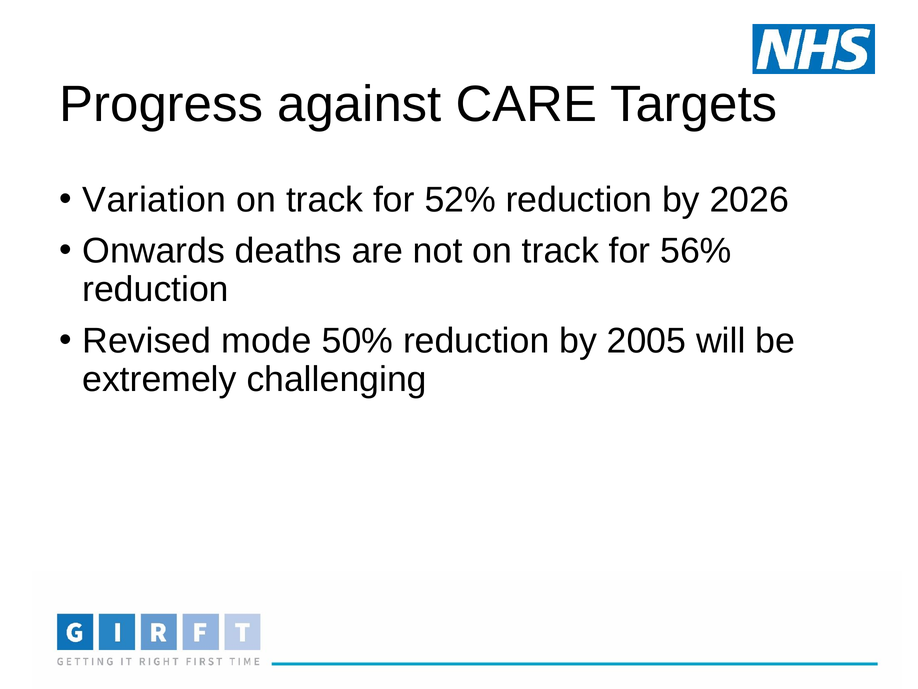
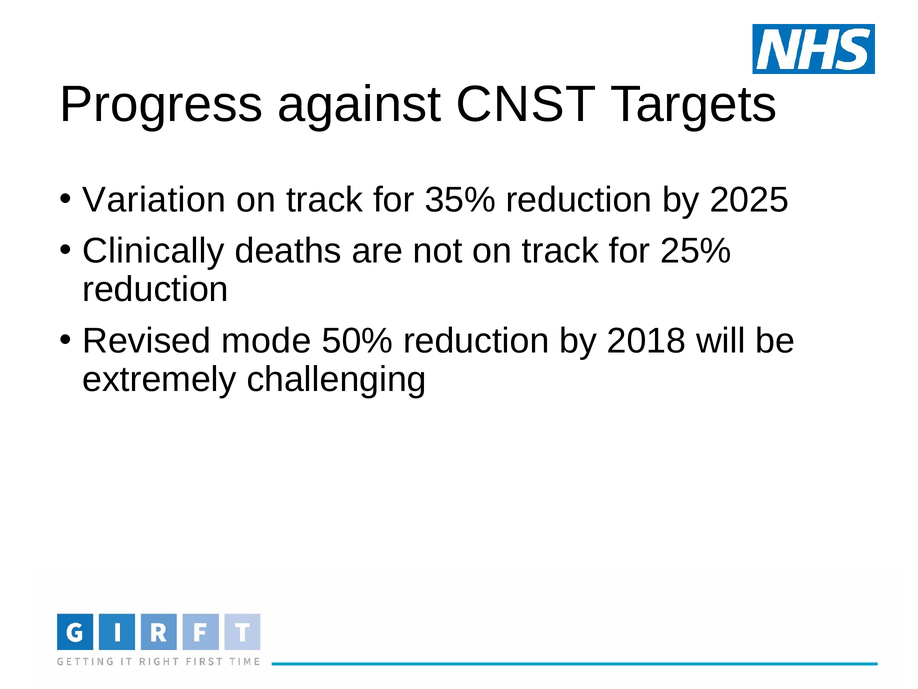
CARE: CARE -> CNST
52%: 52% -> 35%
2026: 2026 -> 2025
Onwards: Onwards -> Clinically
56%: 56% -> 25%
2005: 2005 -> 2018
